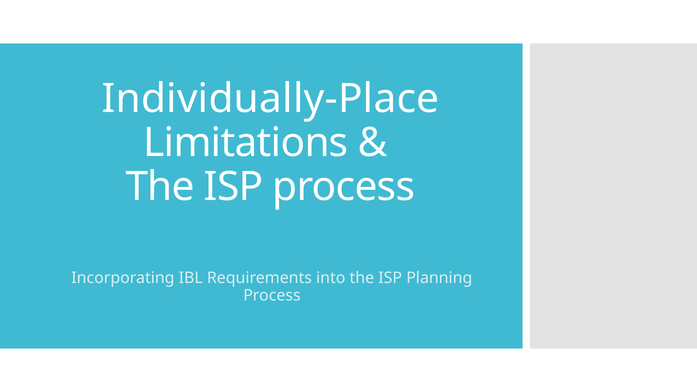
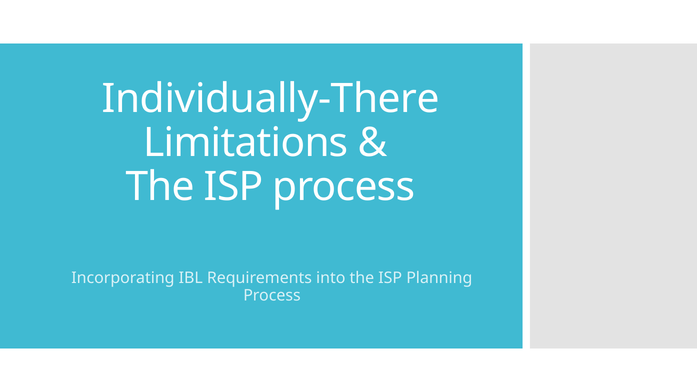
Individually-Place: Individually-Place -> Individually-There
